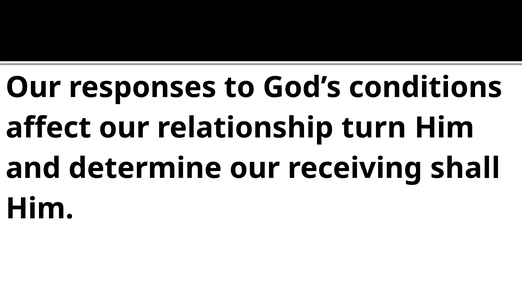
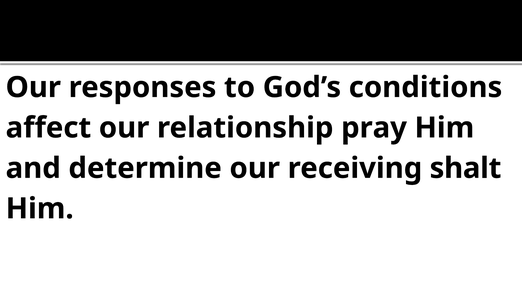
turn: turn -> pray
shall: shall -> shalt
